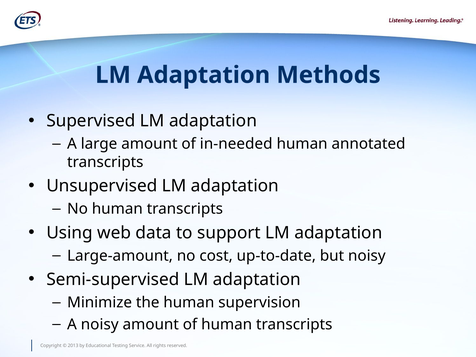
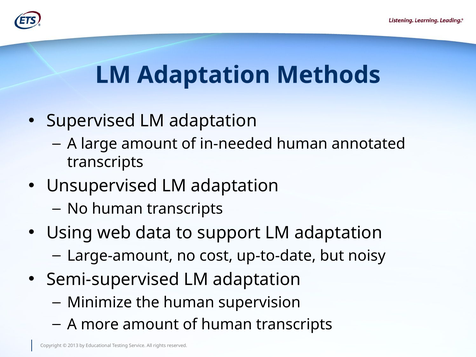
A noisy: noisy -> more
